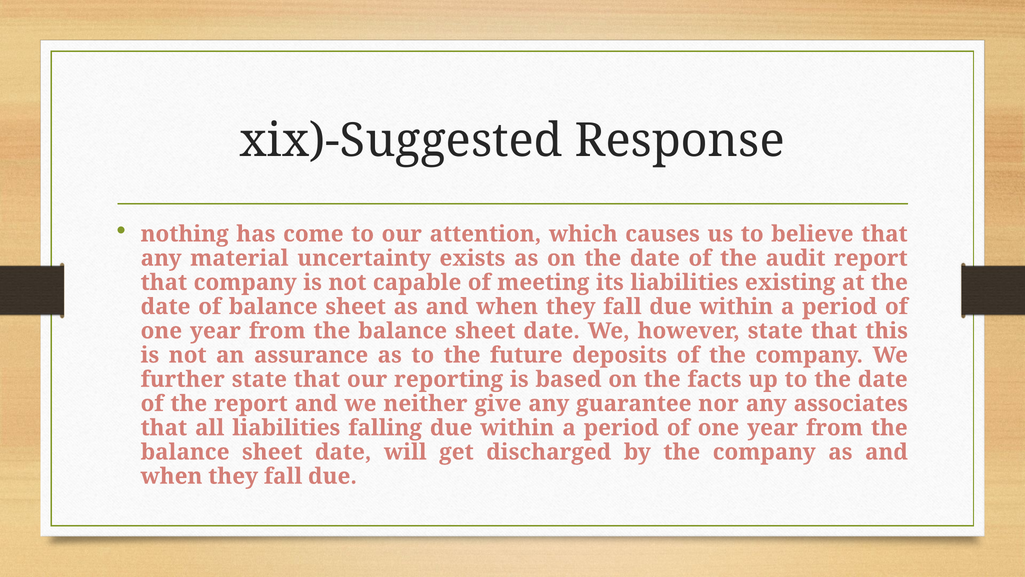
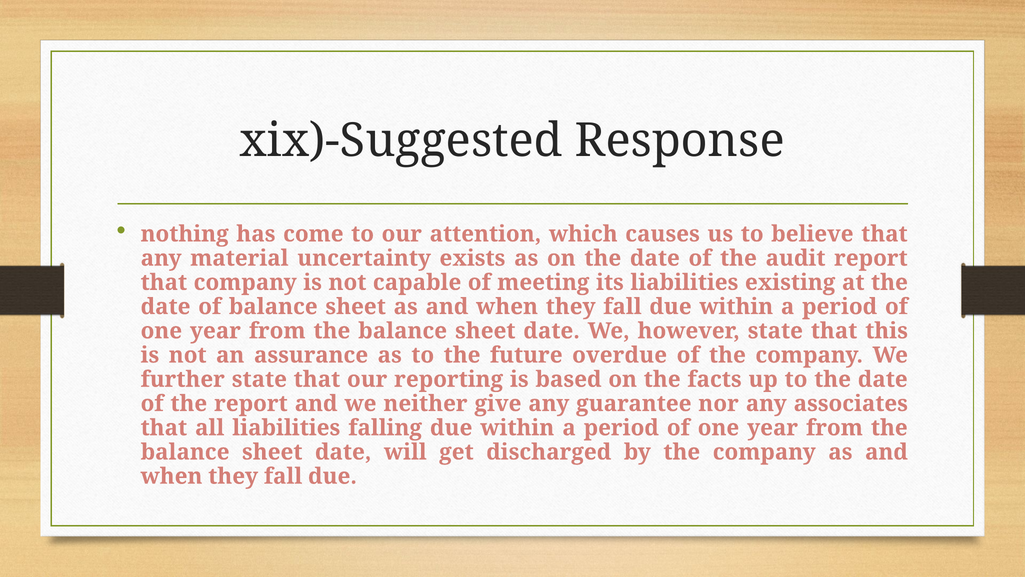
deposits: deposits -> overdue
